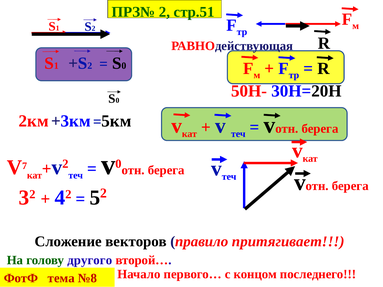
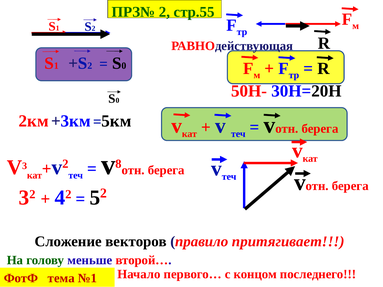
стр.51: стр.51 -> стр.55
7: 7 -> 3
v 0: 0 -> 8
другого: другого -> меньше
№8: №8 -> №1
